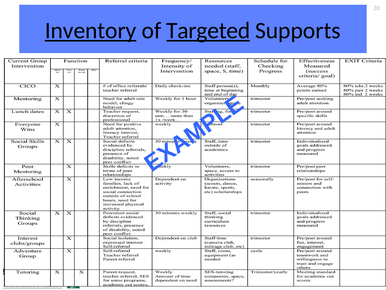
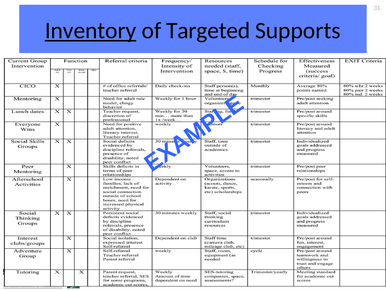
Targeted underline: present -> none
